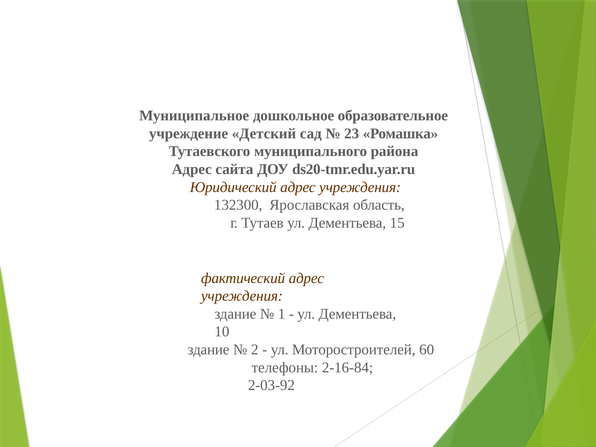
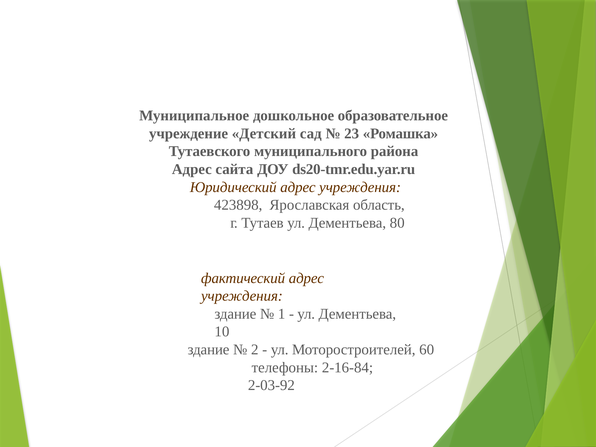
132300: 132300 -> 423898
15: 15 -> 80
